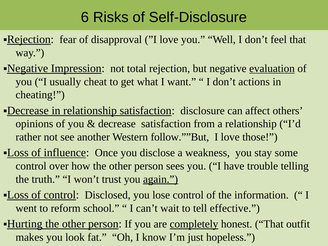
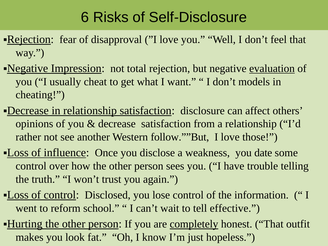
actions: actions -> models
stay: stay -> date
again underline: present -> none
